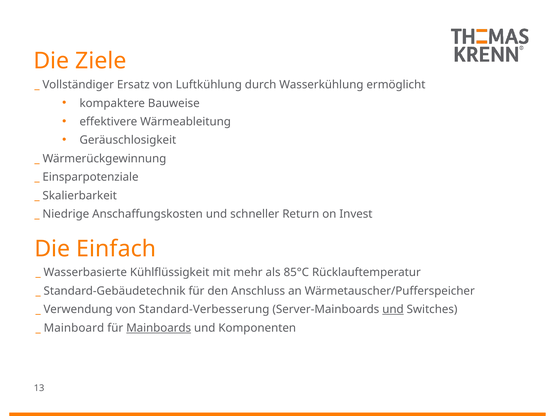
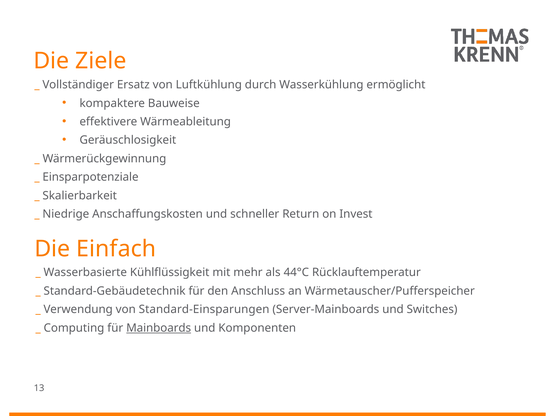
85°C: 85°C -> 44°C
Standard-Verbesserung: Standard-Verbesserung -> Standard-Einsparungen
und at (393, 310) underline: present -> none
Mainboard: Mainboard -> Computing
